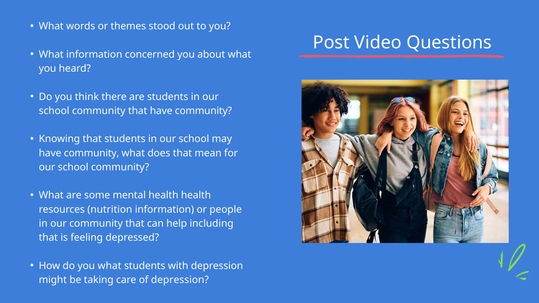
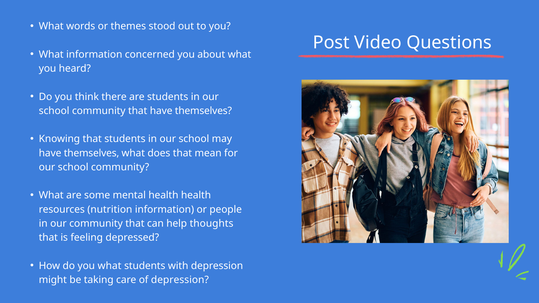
that have community: community -> themselves
community at (92, 153): community -> themselves
including: including -> thoughts
